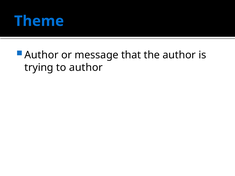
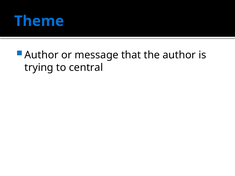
to author: author -> central
